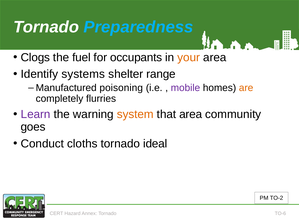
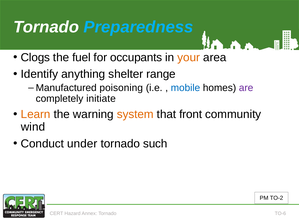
systems: systems -> anything
mobile colour: purple -> blue
are colour: orange -> purple
flurries: flurries -> initiate
Learn colour: purple -> orange
that area: area -> front
goes: goes -> wind
cloths: cloths -> under
ideal: ideal -> such
